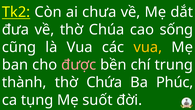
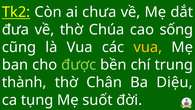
được colour: pink -> light green
Chứa: Chứa -> Chân
Phúc: Phúc -> Diệu
